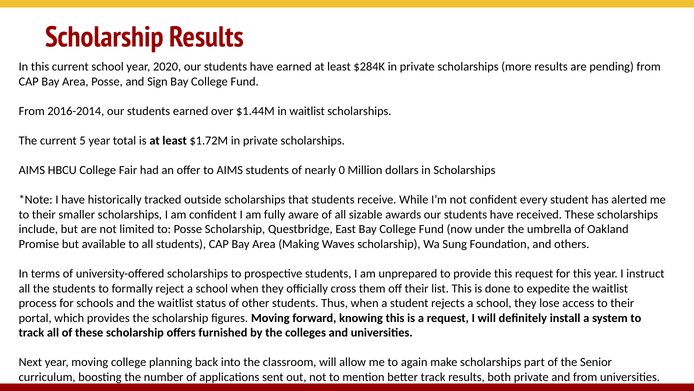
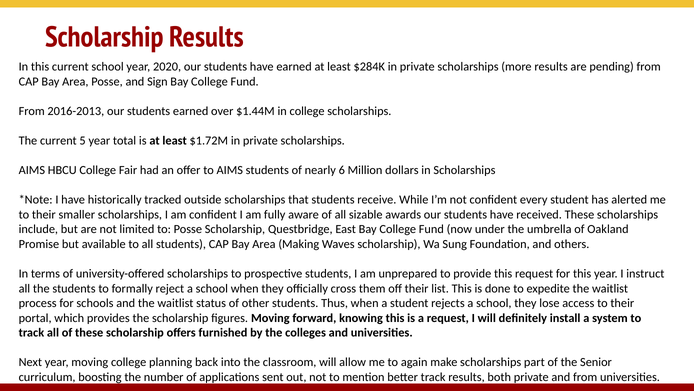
2016-2014: 2016-2014 -> 2016-2013
in waitlist: waitlist -> college
0: 0 -> 6
